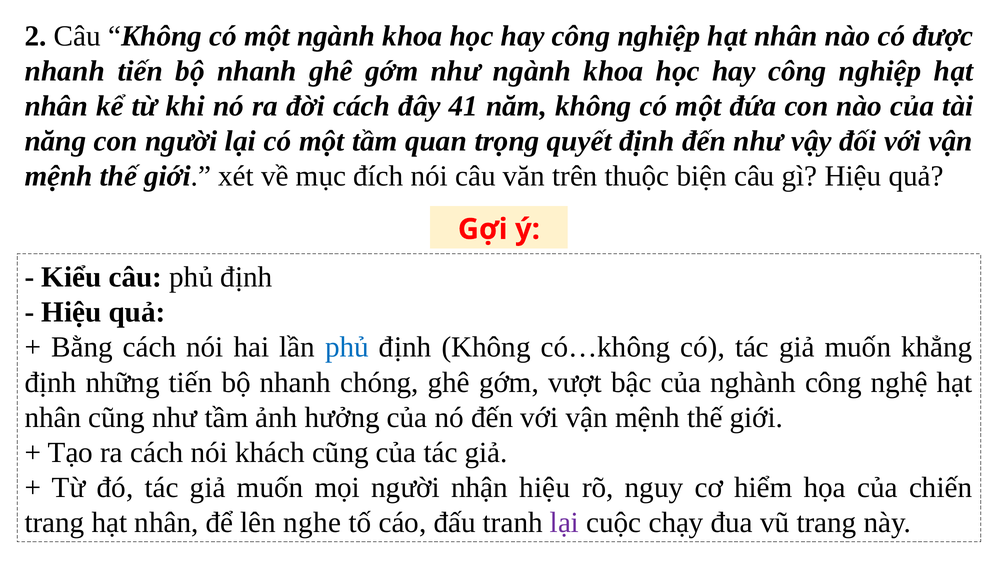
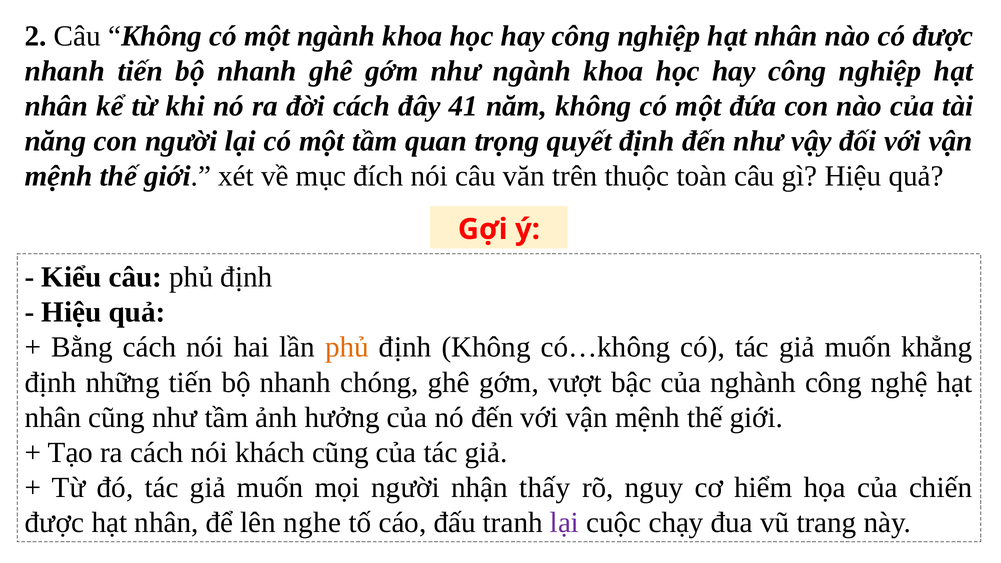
biện: biện -> toàn
phủ at (347, 347) colour: blue -> orange
nhận hiệu: hiệu -> thấy
trang at (55, 523): trang -> được
